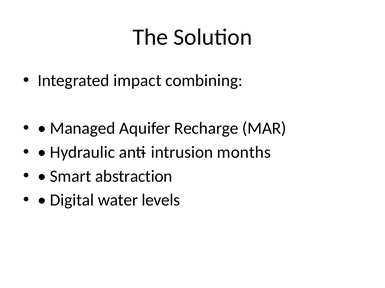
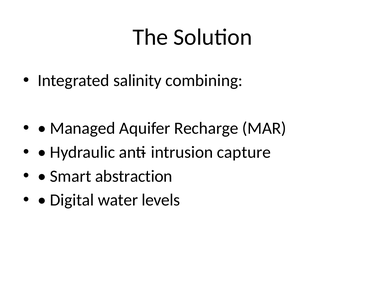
impact: impact -> salinity
months: months -> capture
